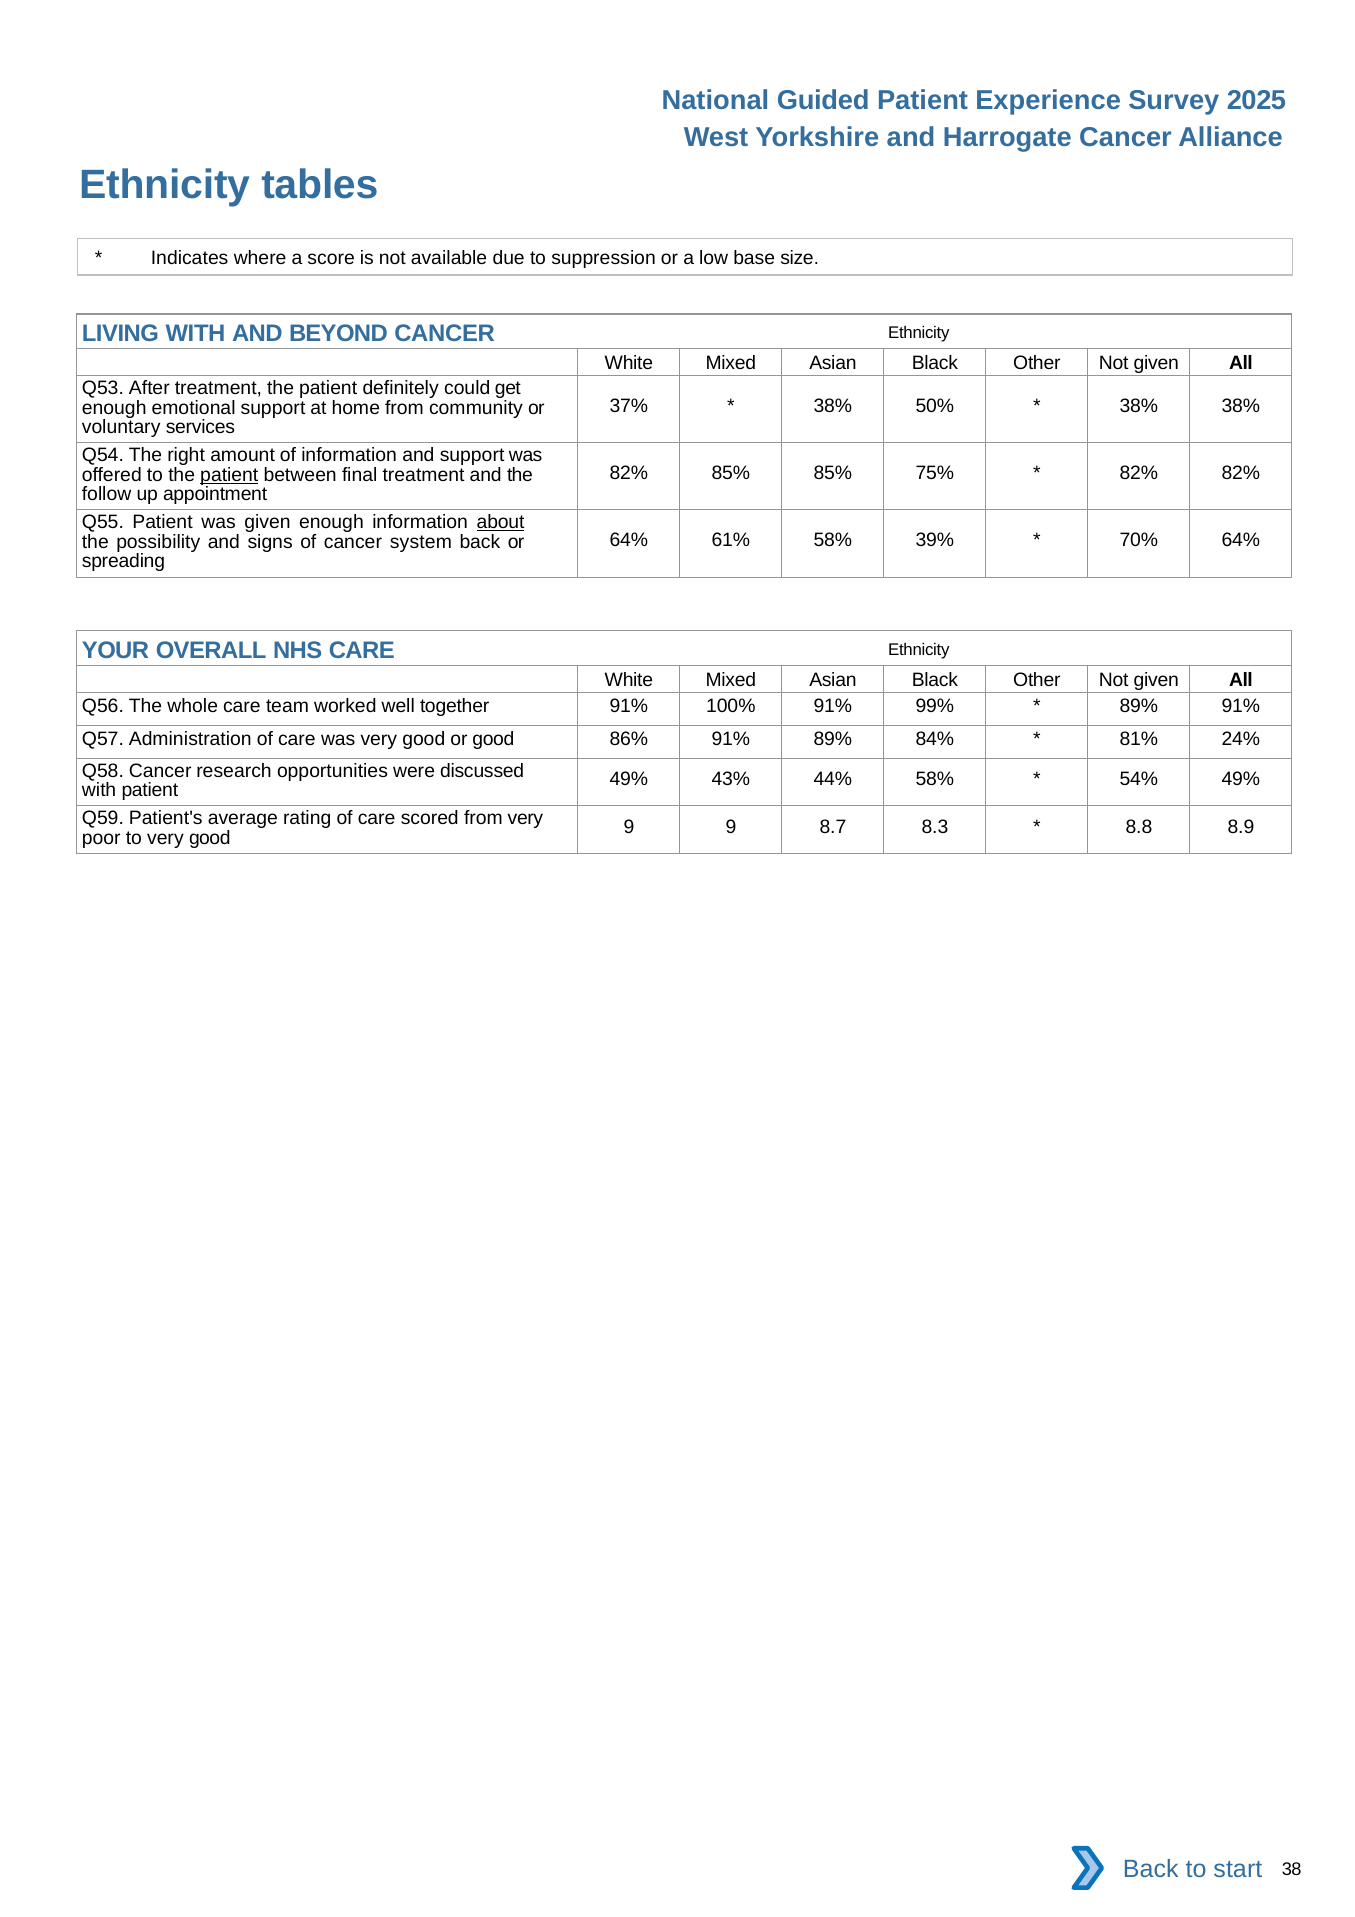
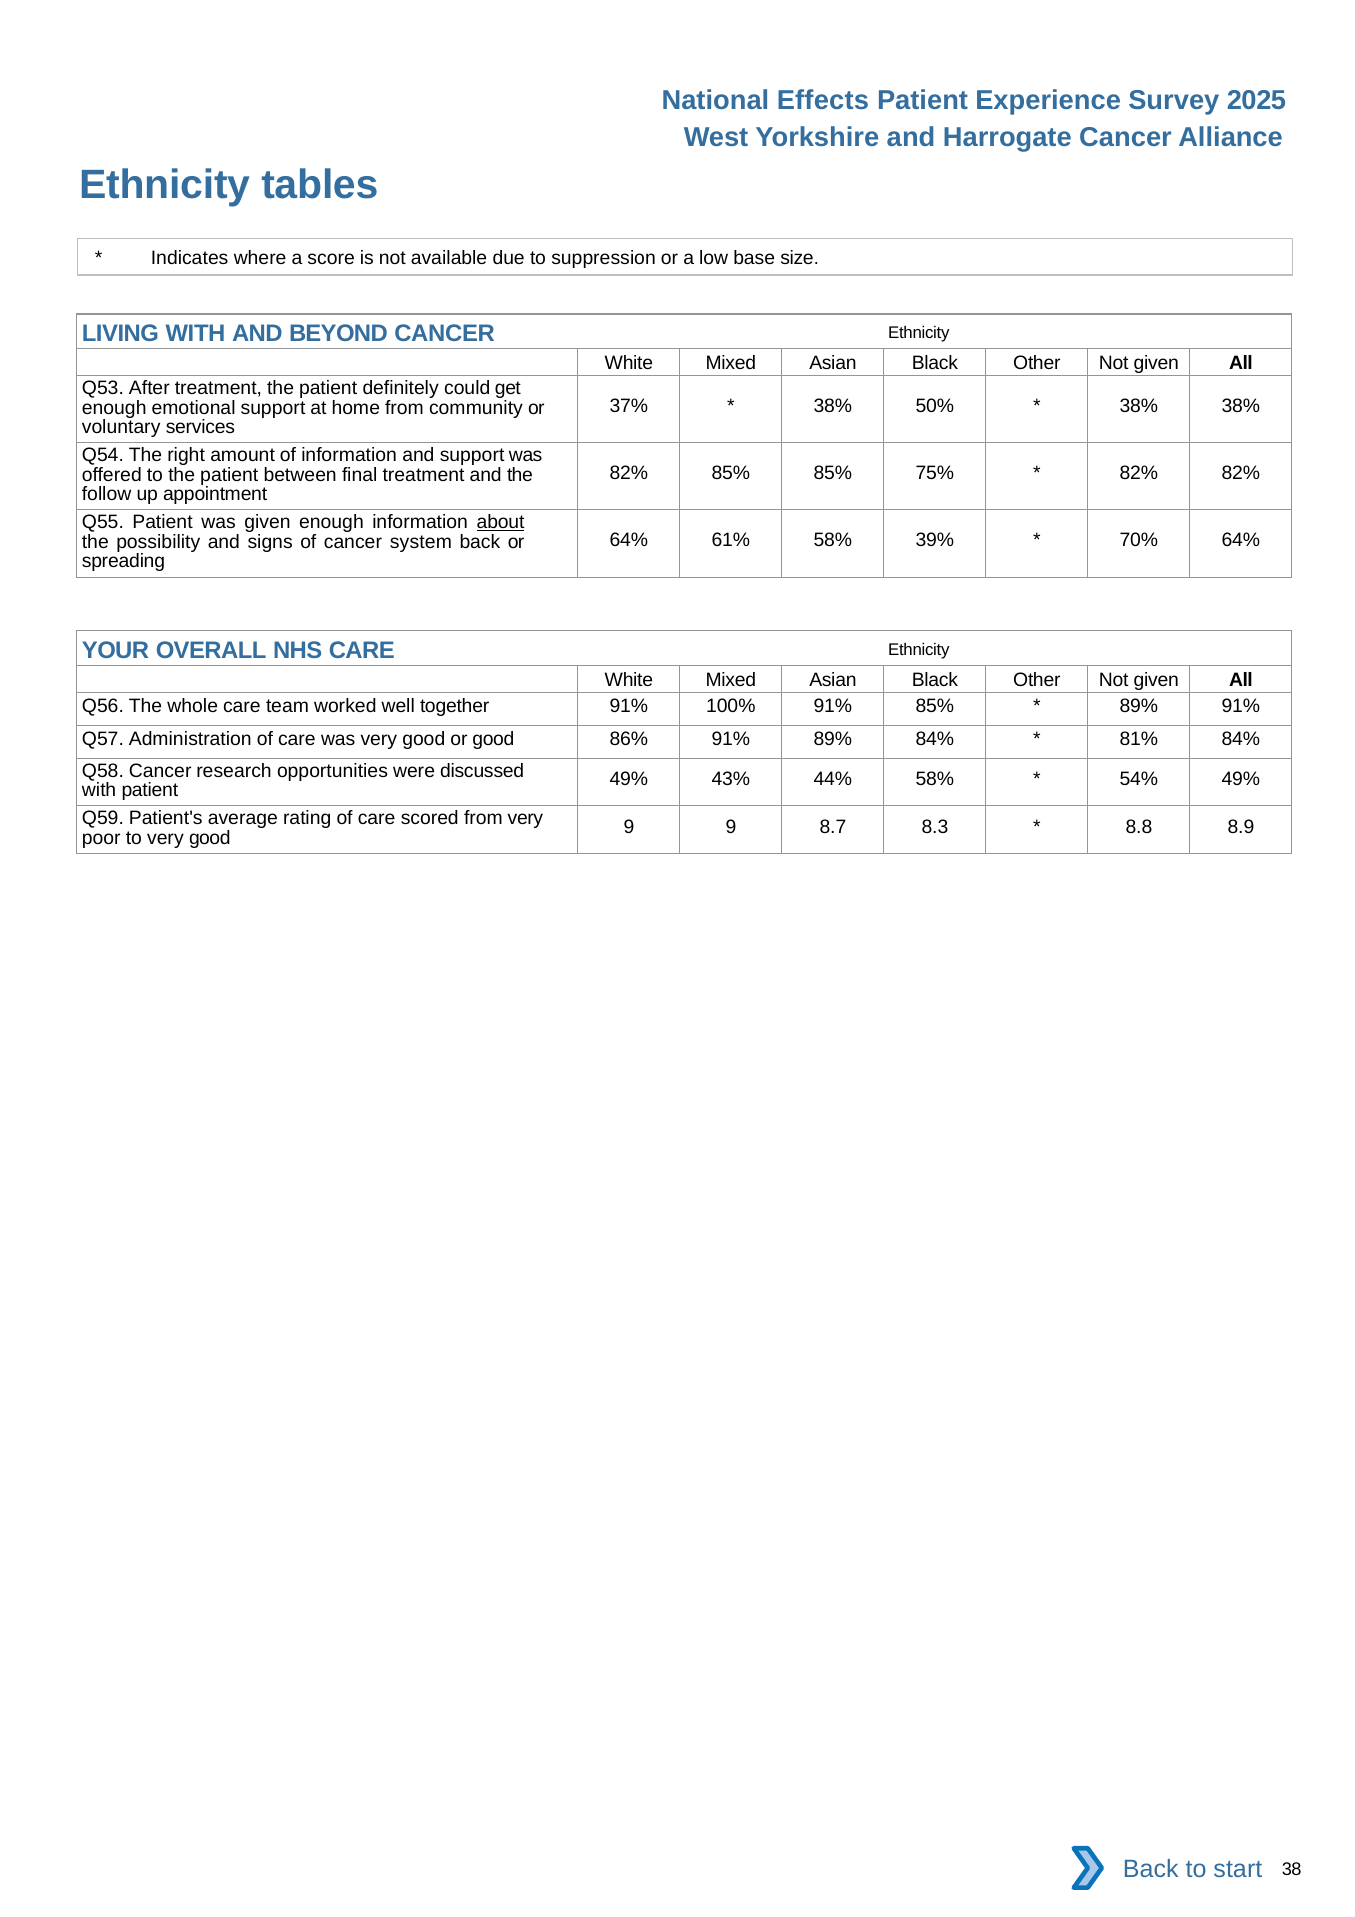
Guided: Guided -> Effects
patient at (229, 475) underline: present -> none
91% 99%: 99% -> 85%
81% 24%: 24% -> 84%
